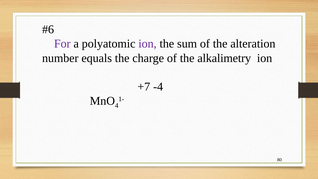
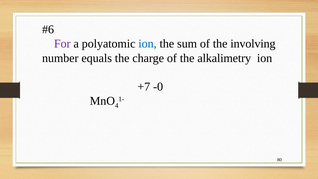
ion at (147, 44) colour: purple -> blue
alteration: alteration -> involving
-4: -4 -> -0
